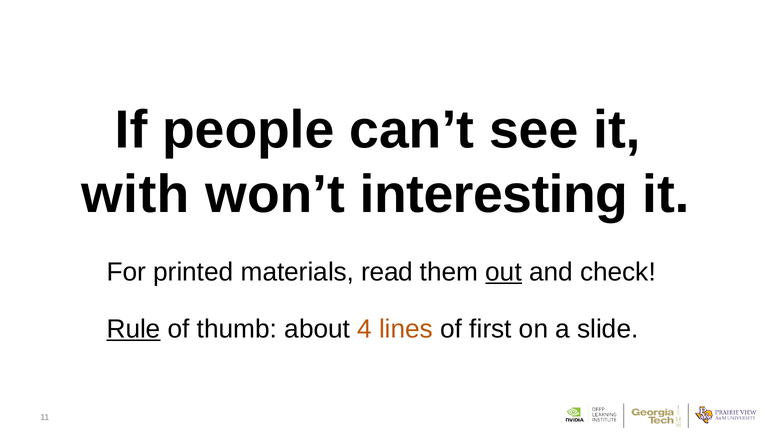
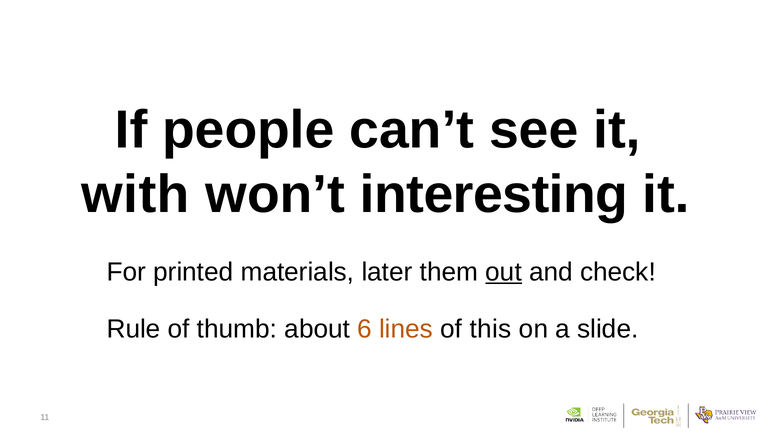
read: read -> later
Rule underline: present -> none
4: 4 -> 6
first: first -> this
